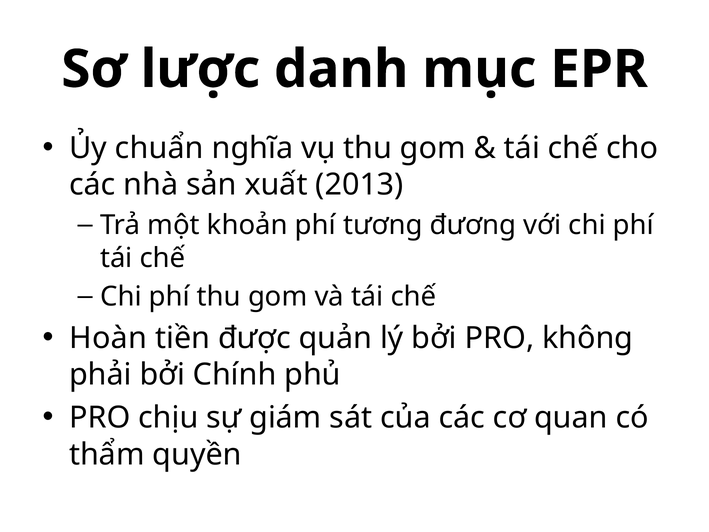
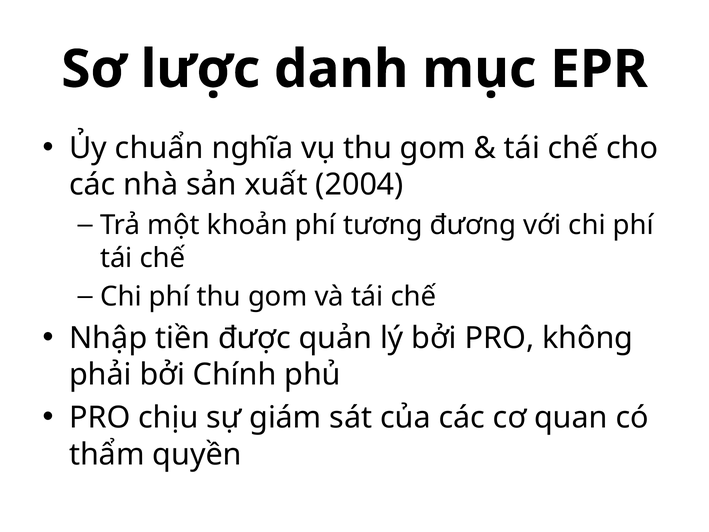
2013: 2013 -> 2004
Hoàn: Hoàn -> Nhập
